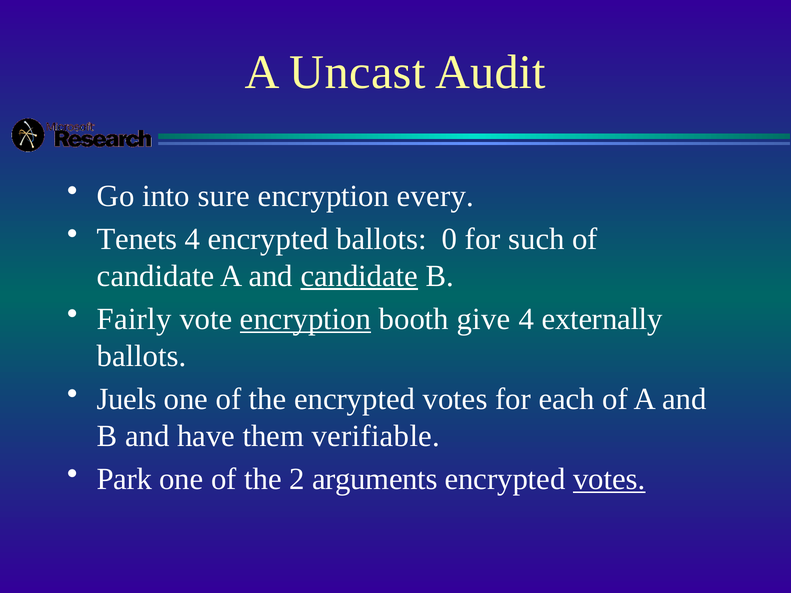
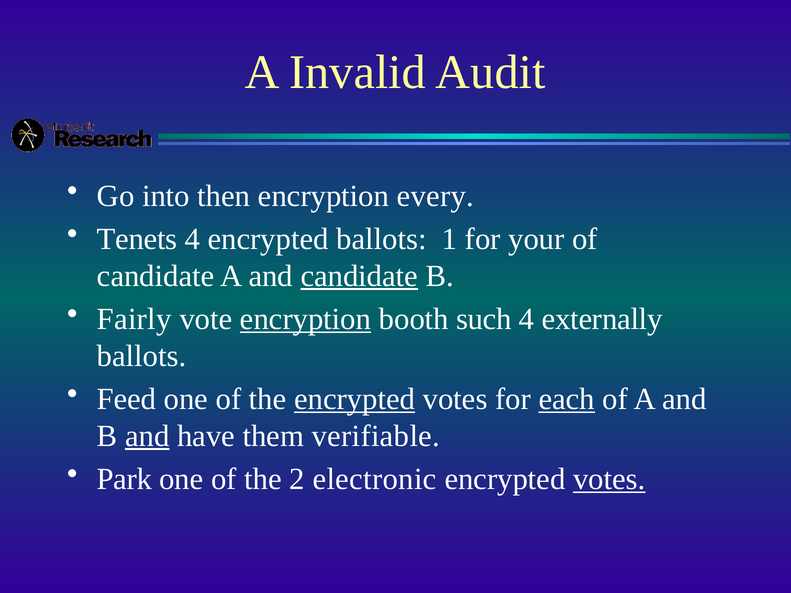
Uncast: Uncast -> Invalid
sure: sure -> then
0: 0 -> 1
such: such -> your
give: give -> such
Juels: Juels -> Feed
encrypted at (355, 399) underline: none -> present
each underline: none -> present
and at (147, 436) underline: none -> present
arguments: arguments -> electronic
